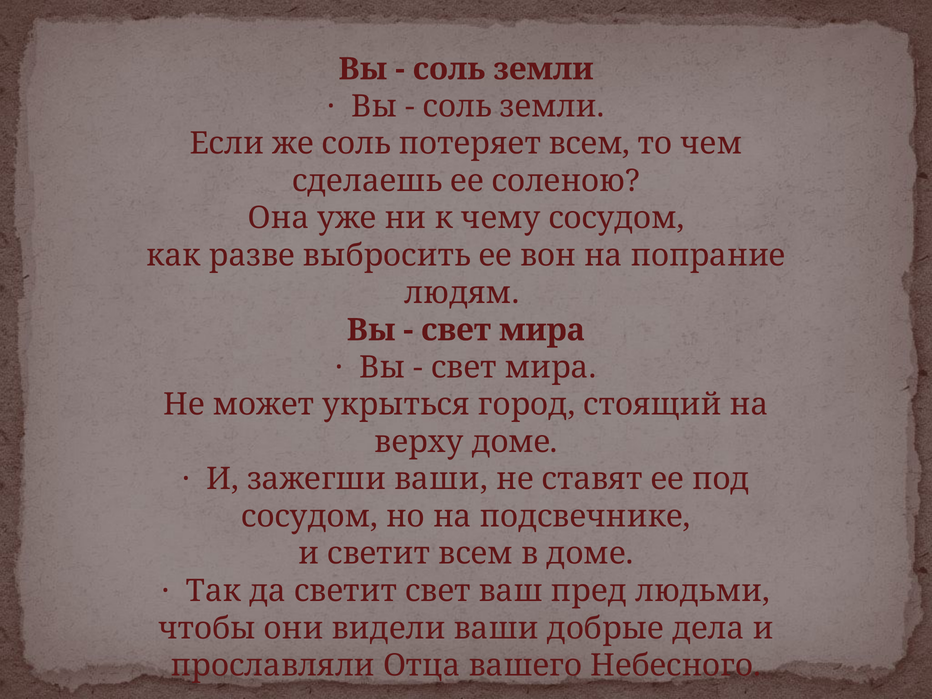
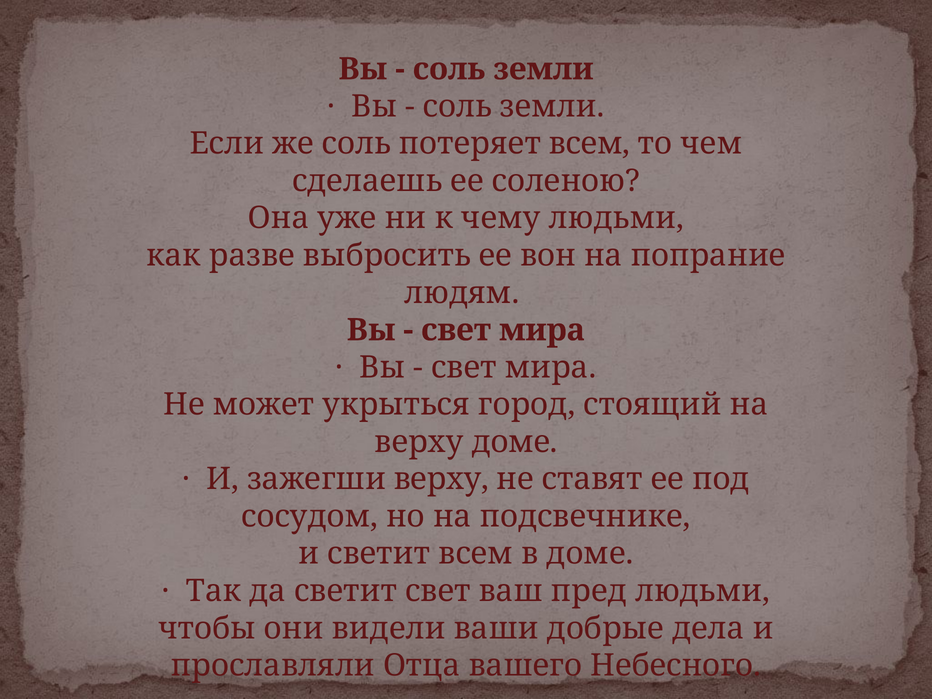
чему сосудом: сосудом -> людьми
зажегши ваши: ваши -> верху
